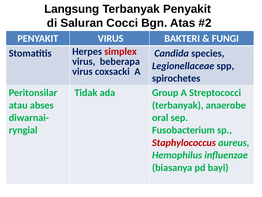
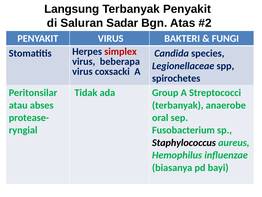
Cocci: Cocci -> Sadar
diwarnai-: diwarnai- -> protease-
Staphylococcus colour: red -> black
